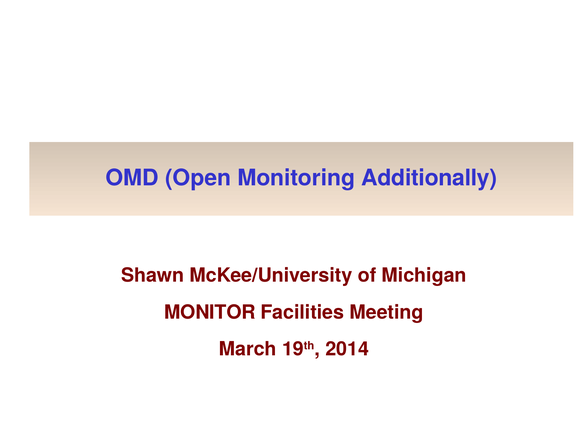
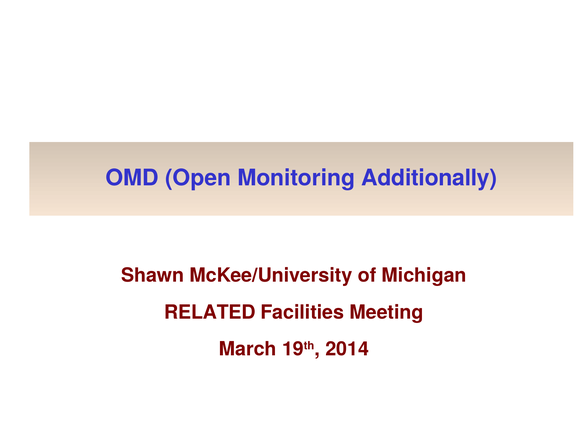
MONITOR: MONITOR -> RELATED
